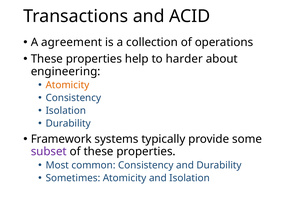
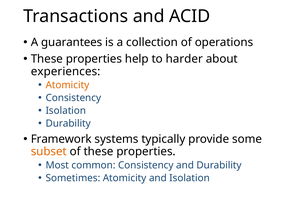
agreement: agreement -> guarantees
engineering: engineering -> experiences
subset colour: purple -> orange
